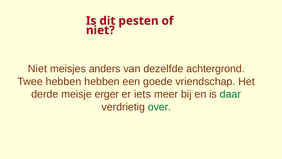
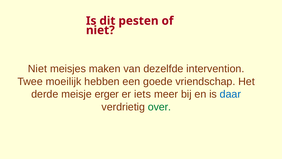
anders: anders -> maken
achtergrond: achtergrond -> intervention
Twee hebben: hebben -> moeilijk
daar colour: green -> blue
